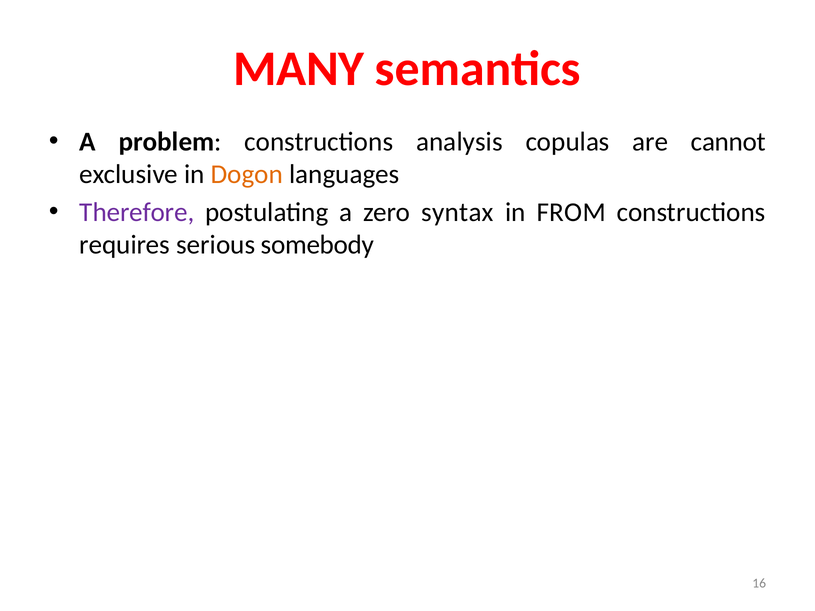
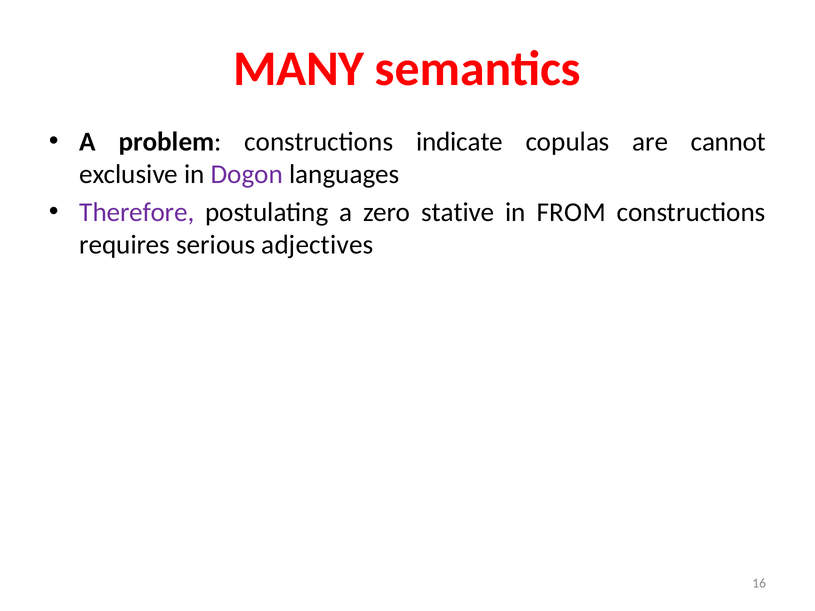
analysis: analysis -> indicate
Dogon colour: orange -> purple
syntax: syntax -> stative
somebody: somebody -> adjectives
